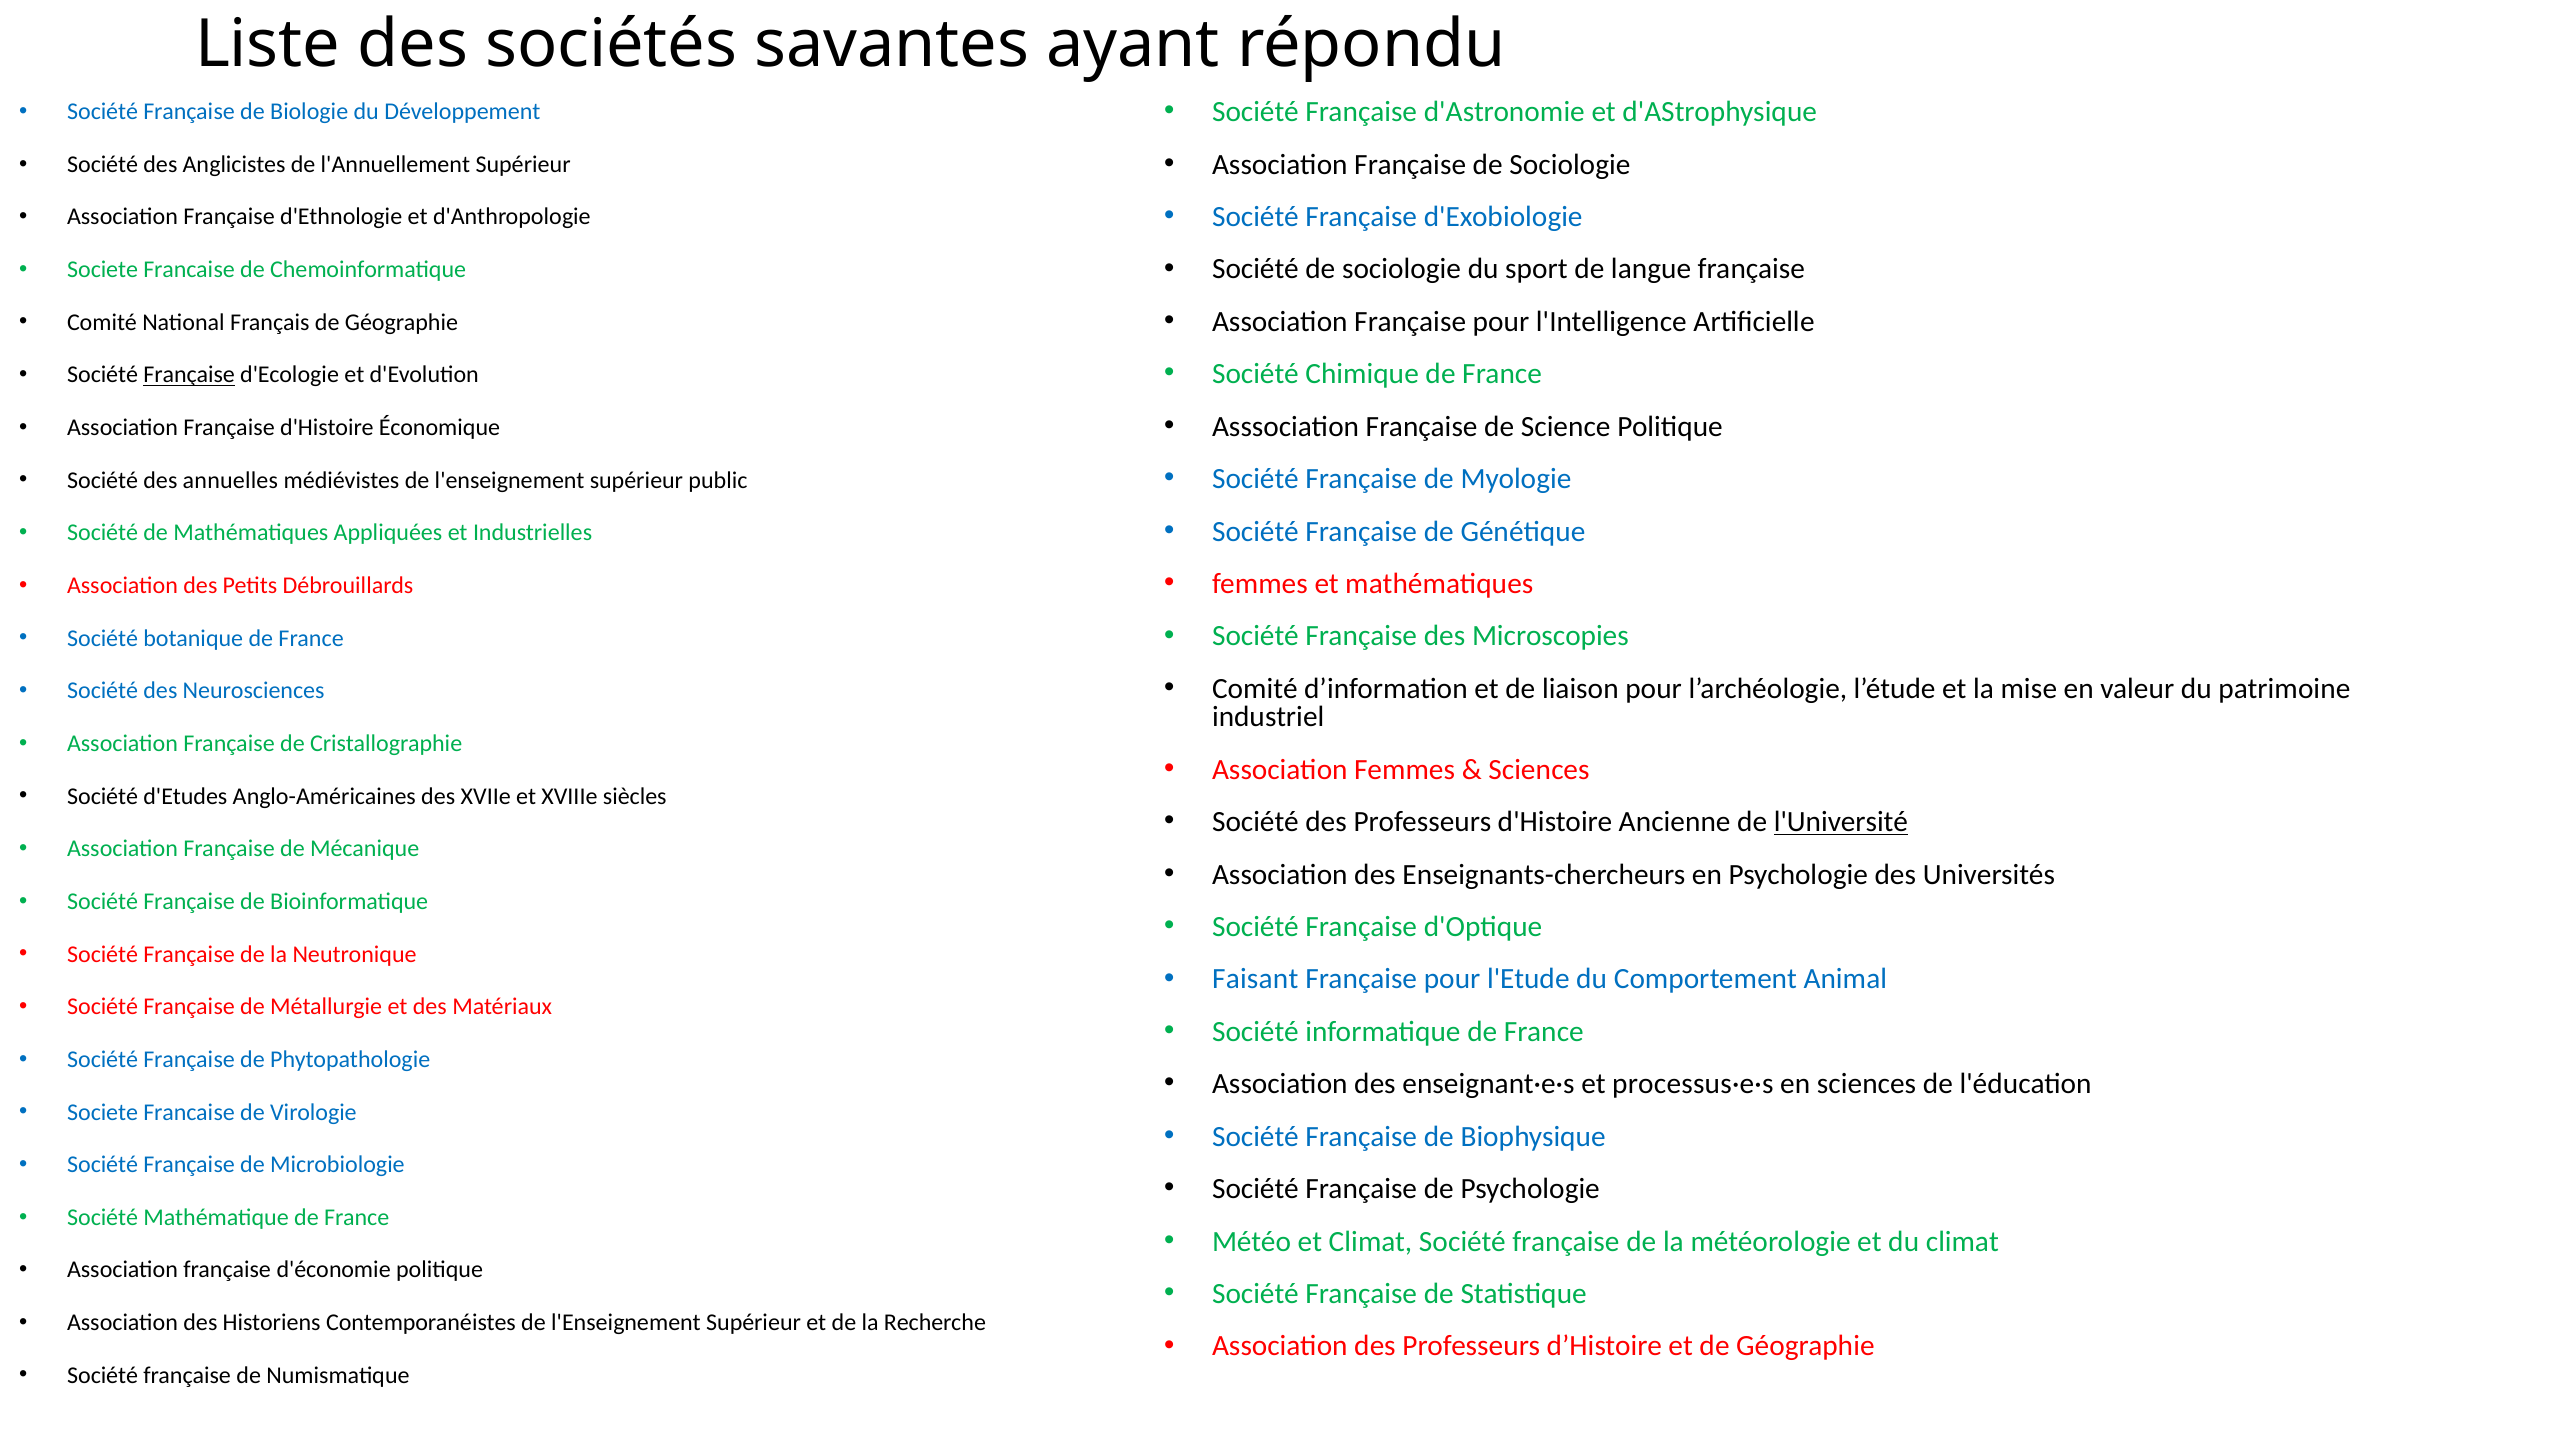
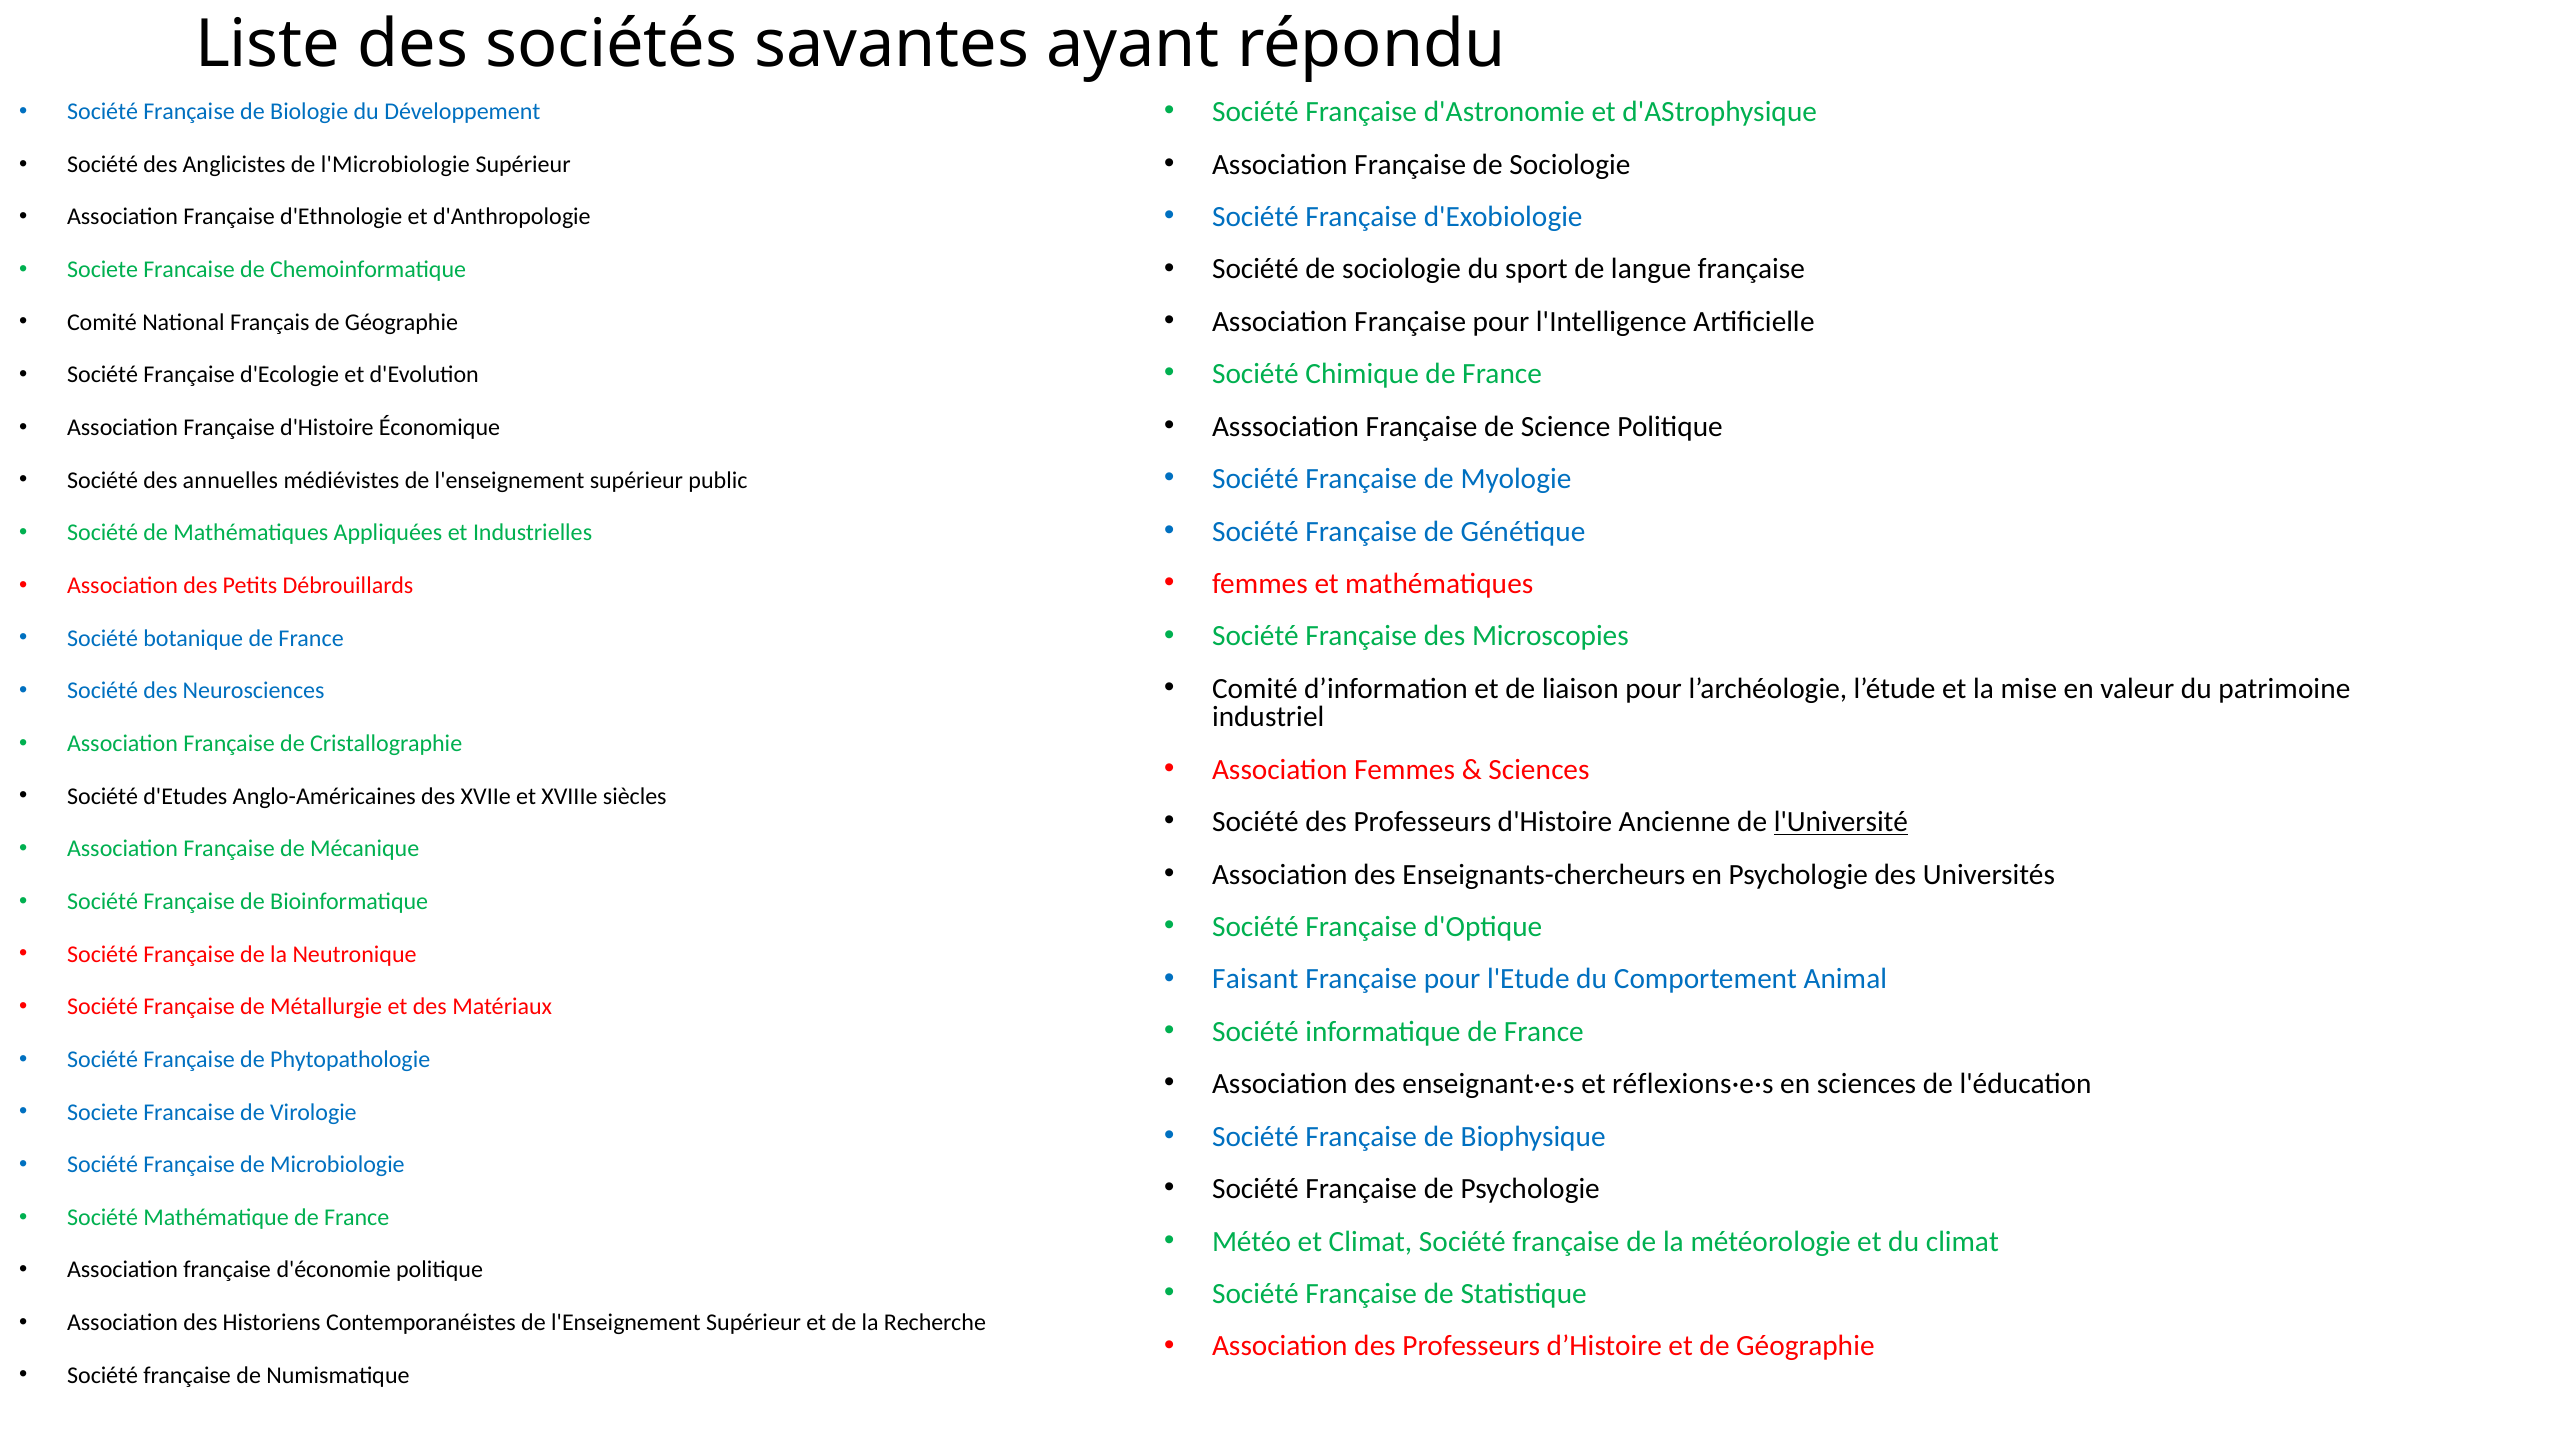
l'Annuellement: l'Annuellement -> l'Microbiologie
Française at (189, 375) underline: present -> none
processus·e·s: processus·e·s -> réflexions·e·s
